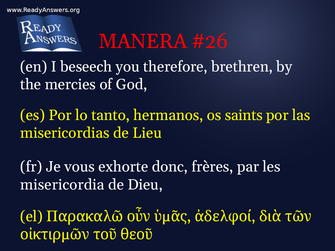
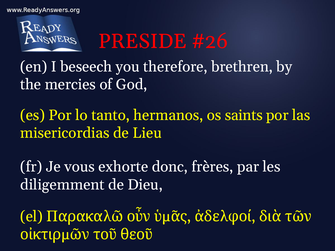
MANERA: MANERA -> PRESIDE
misericordia: misericordia -> diligemment
